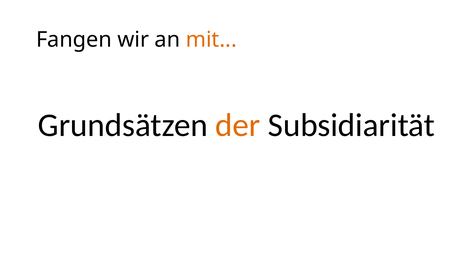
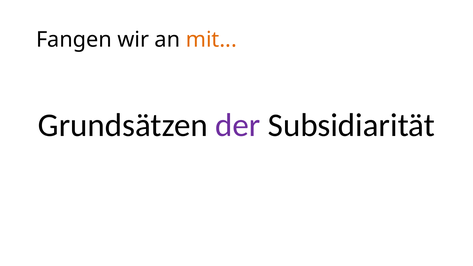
der colour: orange -> purple
